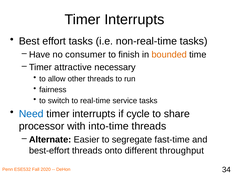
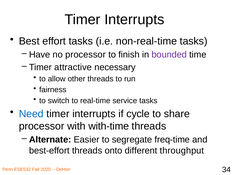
no consumer: consumer -> processor
bounded colour: orange -> purple
into-time: into-time -> with-time
fast-time: fast-time -> freq-time
